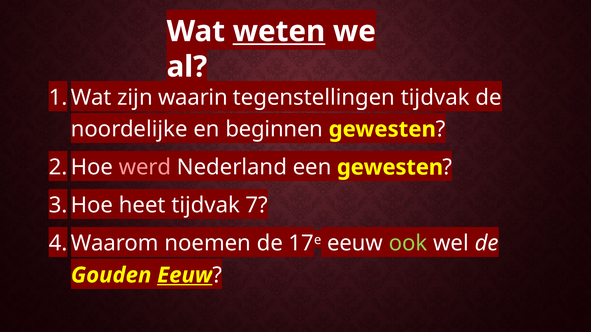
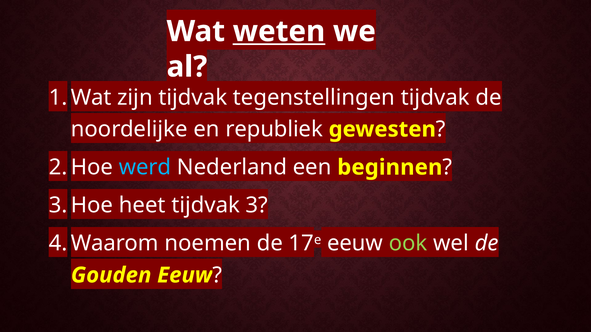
zijn waarin: waarin -> tijdvak
beginnen: beginnen -> republiek
werd colour: pink -> light blue
een gewesten: gewesten -> beginnen
7: 7 -> 3
Eeuw at (185, 276) underline: present -> none
